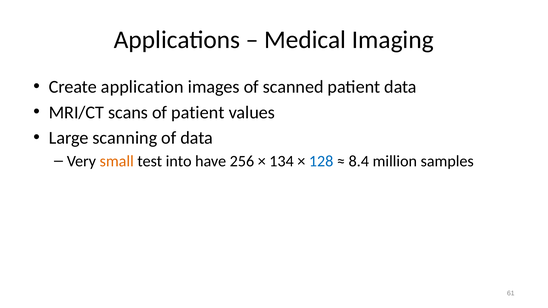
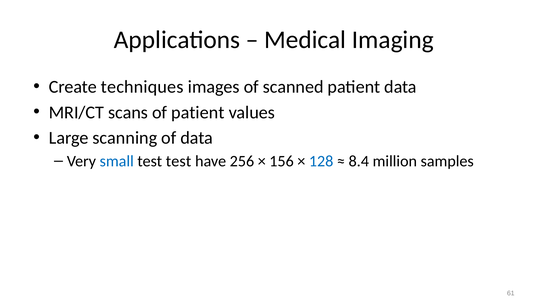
application: application -> techniques
small colour: orange -> blue
test into: into -> test
134: 134 -> 156
